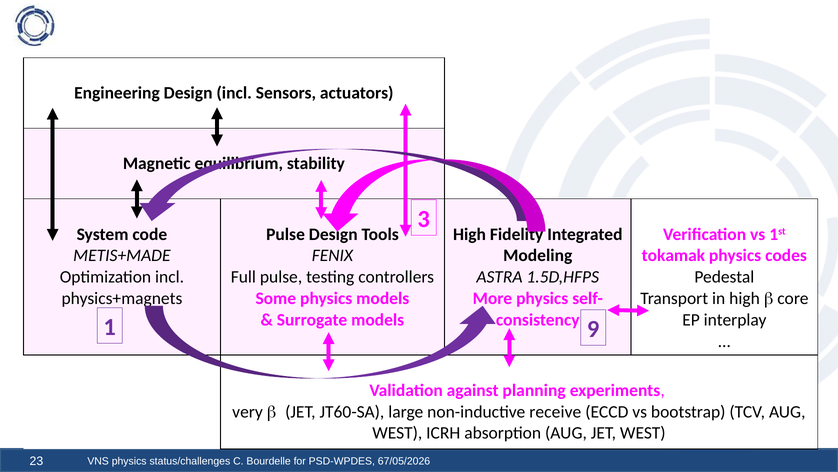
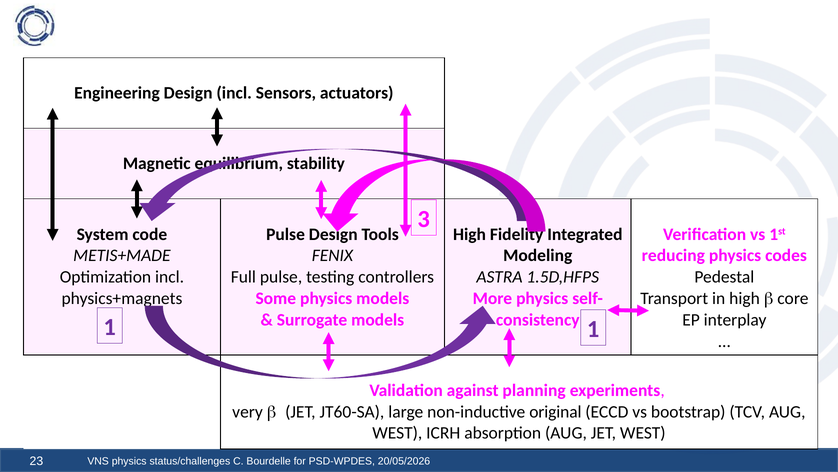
tokamak: tokamak -> reducing
1 9: 9 -> 1
receive: receive -> original
67/05/2026: 67/05/2026 -> 20/05/2026
